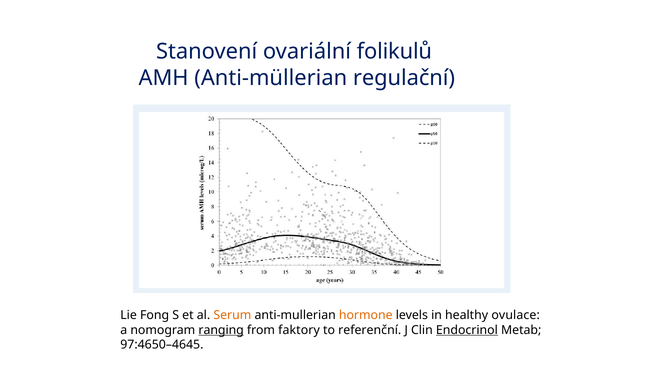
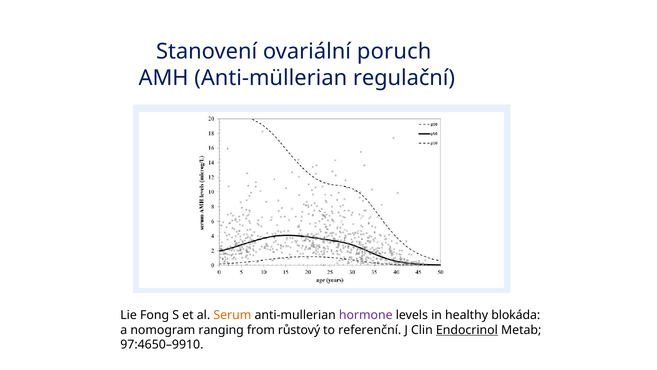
folikulů: folikulů -> poruch
hormone colour: orange -> purple
ovulace: ovulace -> blokáda
ranging underline: present -> none
faktory: faktory -> růstový
97:4650–4645: 97:4650–4645 -> 97:4650–9910
